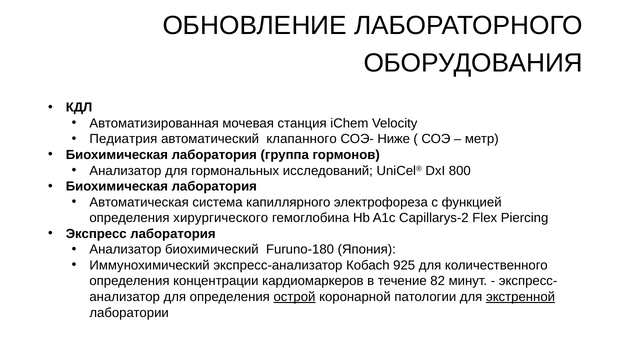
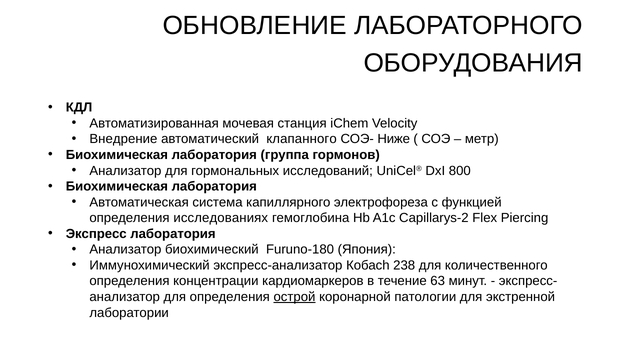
Педиатрия: Педиатрия -> Внедрение
хирургического: хирургического -> исследованиях
925: 925 -> 238
82: 82 -> 63
экстренной underline: present -> none
